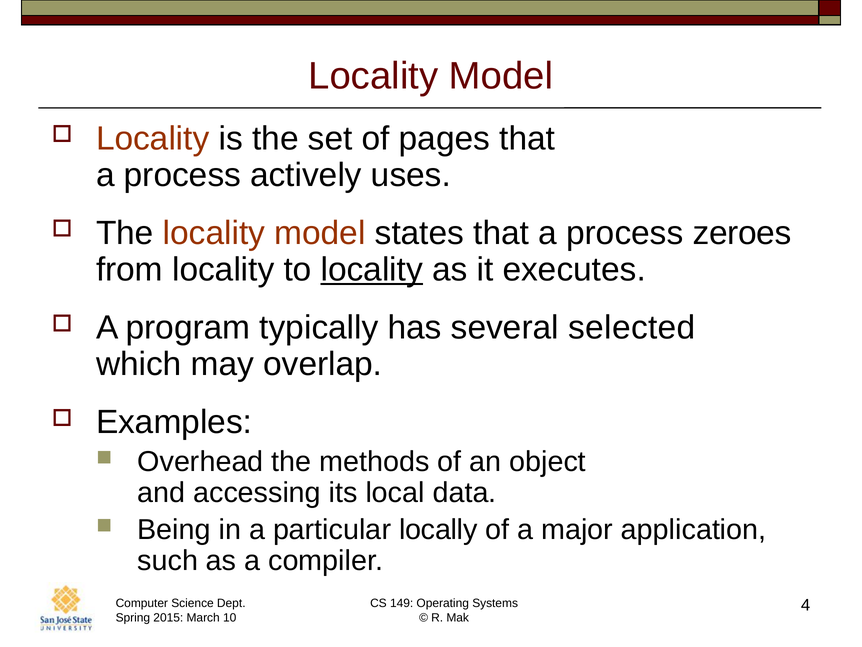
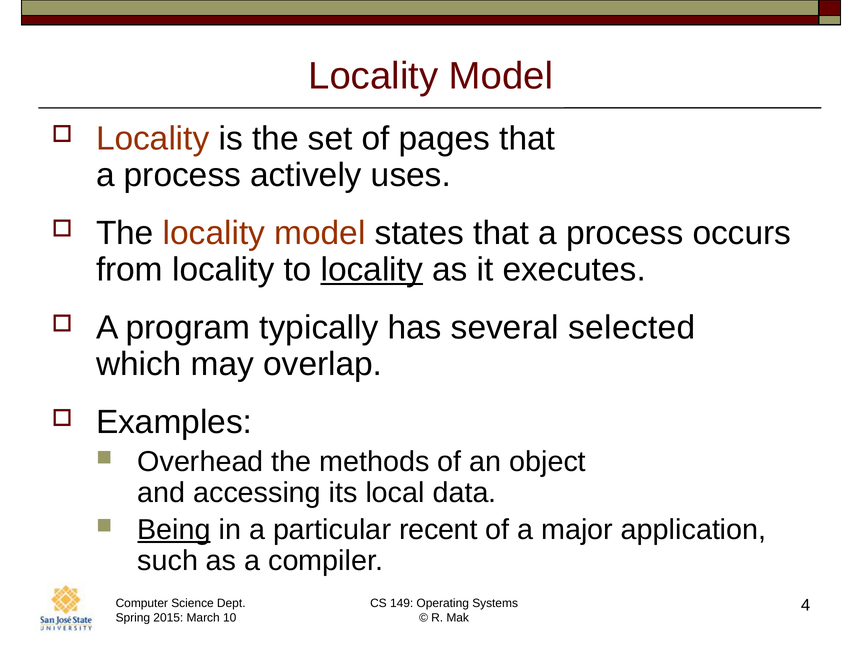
zeroes: zeroes -> occurs
Being underline: none -> present
locally: locally -> recent
